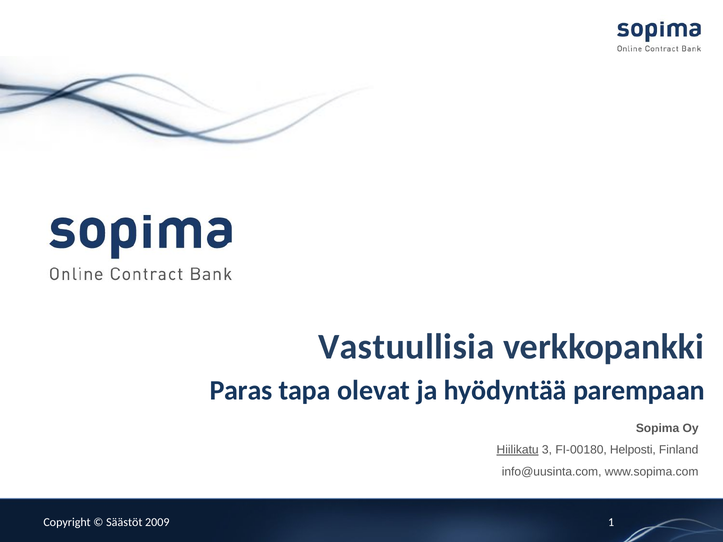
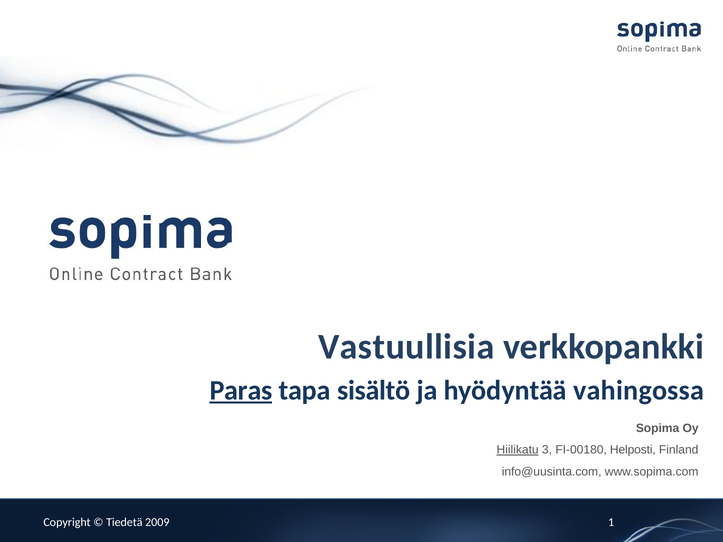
Paras underline: none -> present
olevat: olevat -> sisältö
parempaan: parempaan -> vahingossa
Säästöt: Säästöt -> Tiedetä
